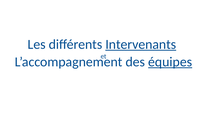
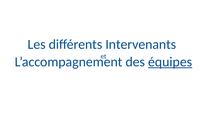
Intervenants underline: present -> none
